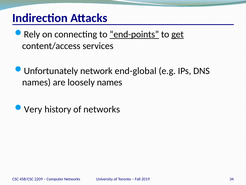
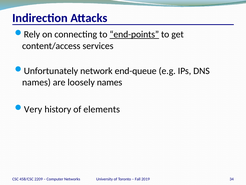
get underline: present -> none
end-global: end-global -> end-queue
of networks: networks -> elements
